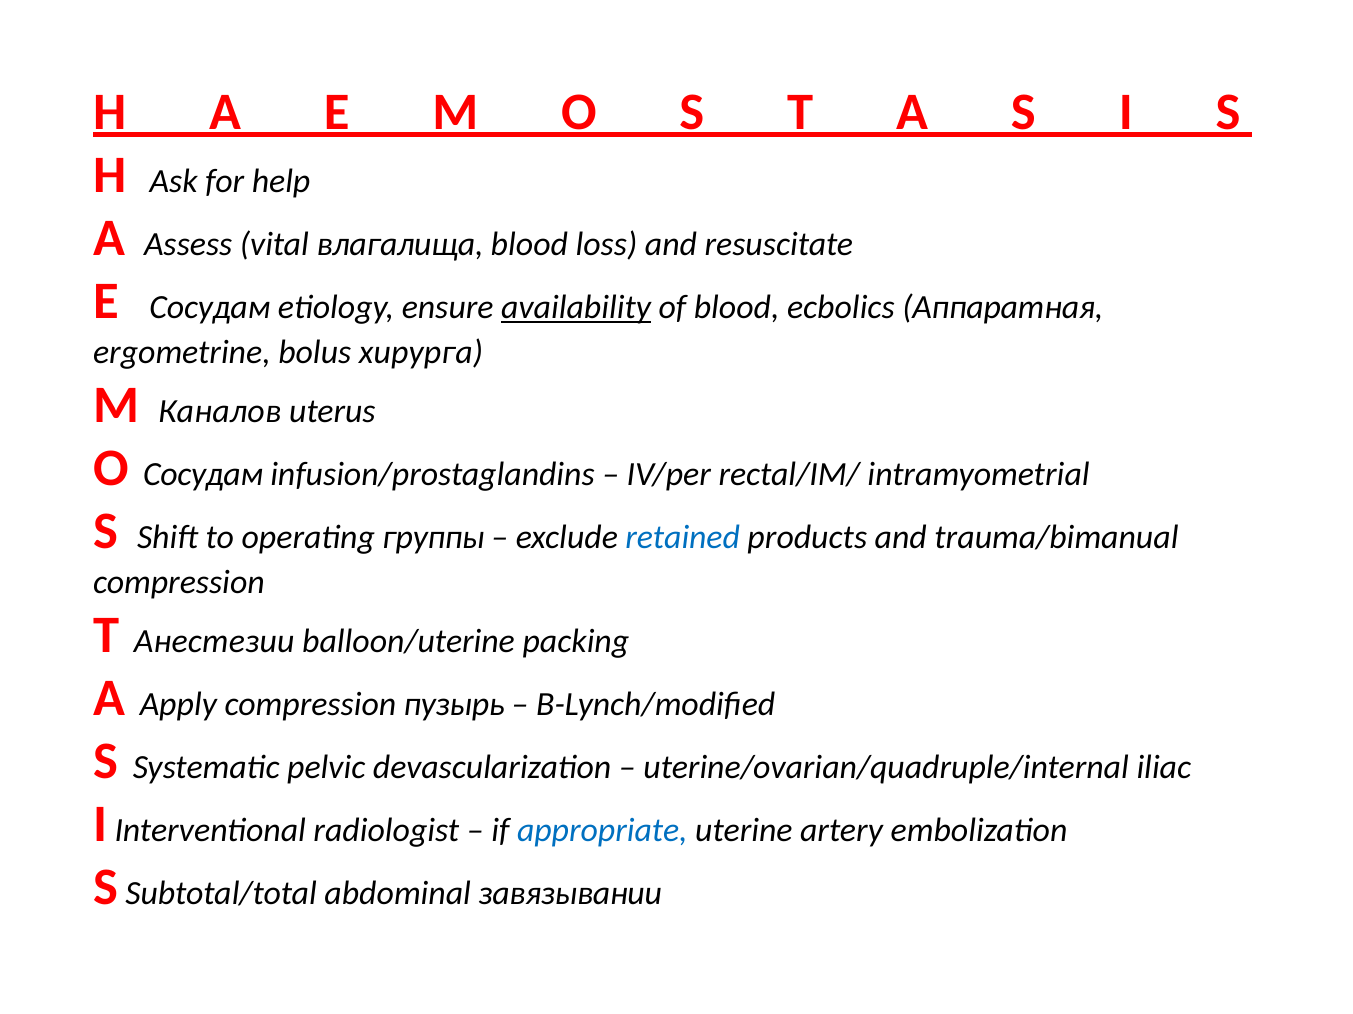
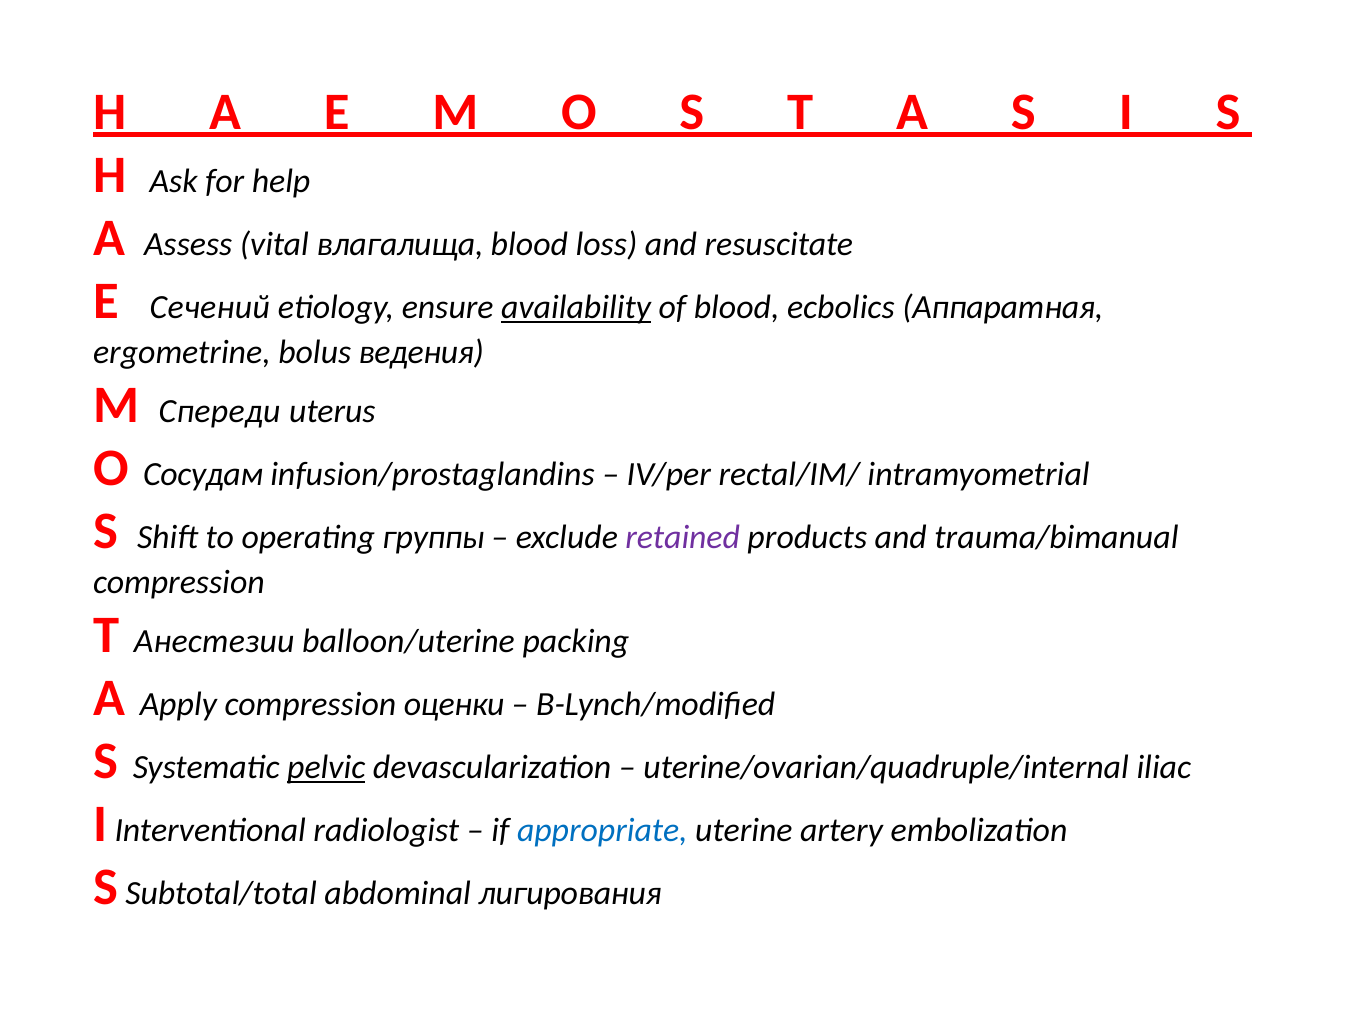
E Сосудам: Сосудам -> Сечений
хирурга: хирурга -> ведения
Каналов: Каналов -> Спереди
retained colour: blue -> purple
пузырь: пузырь -> оценки
pelvic underline: none -> present
завязывании: завязывании -> лигирования
